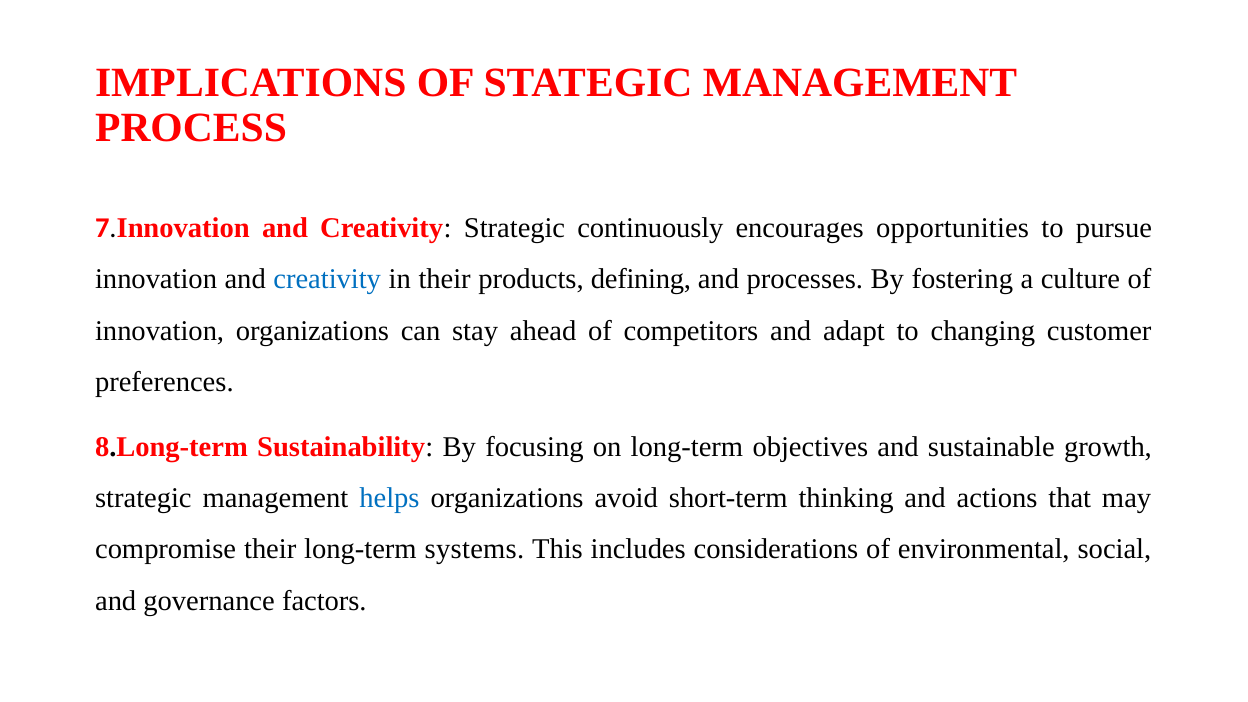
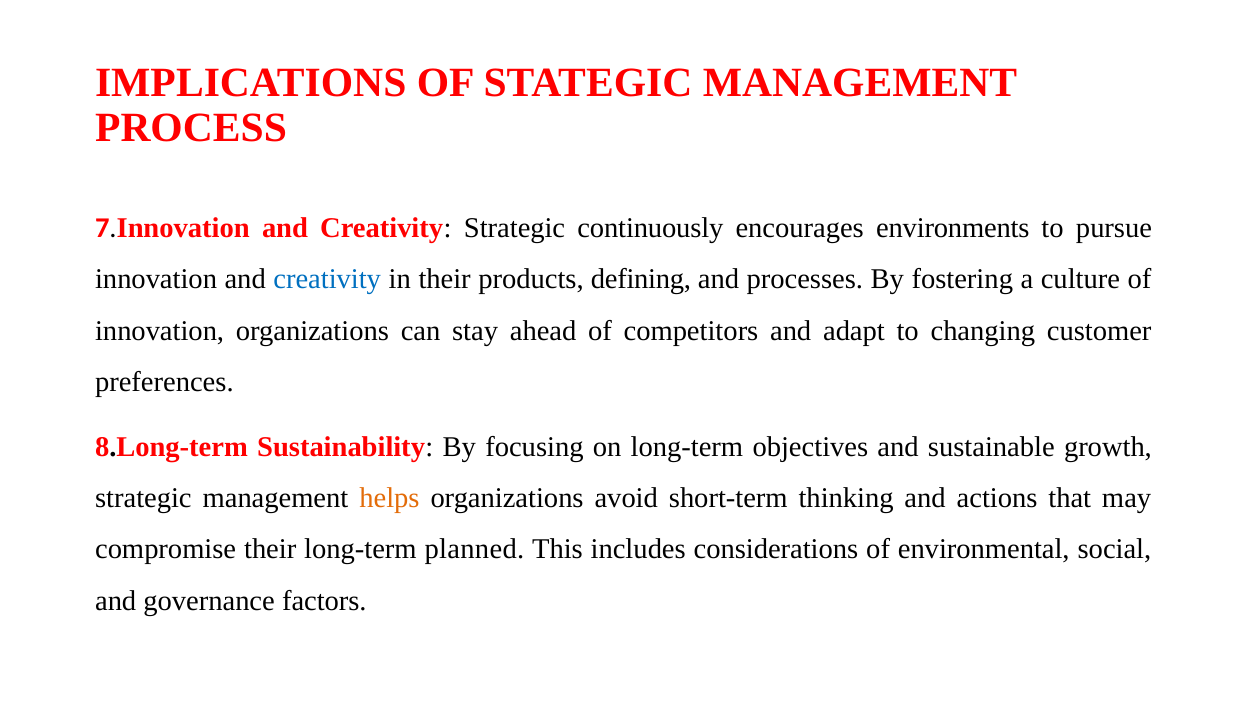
opportunities: opportunities -> environments
helps colour: blue -> orange
systems: systems -> planned
